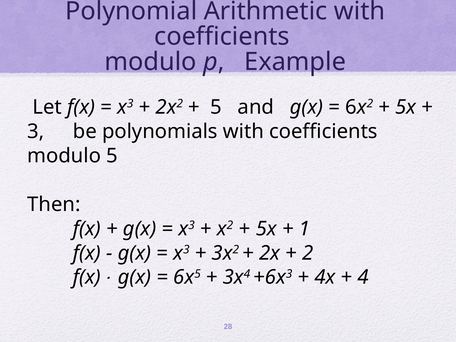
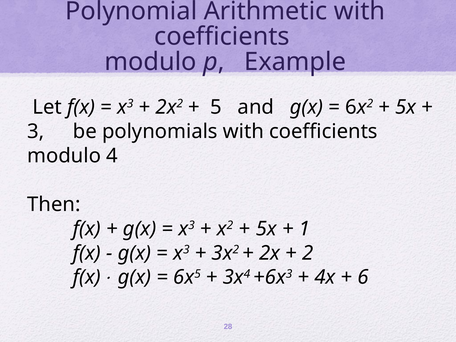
modulo 5: 5 -> 4
4: 4 -> 6
